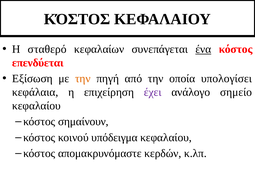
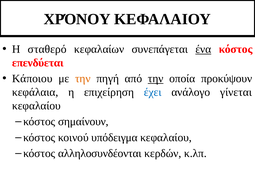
ΚΌΣΤΟΣ at (77, 19): ΚΌΣΤΟΣ -> ΧΡΌΝΟΥ
Εξίσωση: Εξίσωση -> Κάποιου
την at (156, 79) underline: none -> present
υπολογίσει: υπολογίσει -> προκύψουν
έχει colour: purple -> blue
σημείο: σημείο -> γίνεται
απομακρυνόμαστε: απομακρυνόμαστε -> αλληλοσυνδέονται
